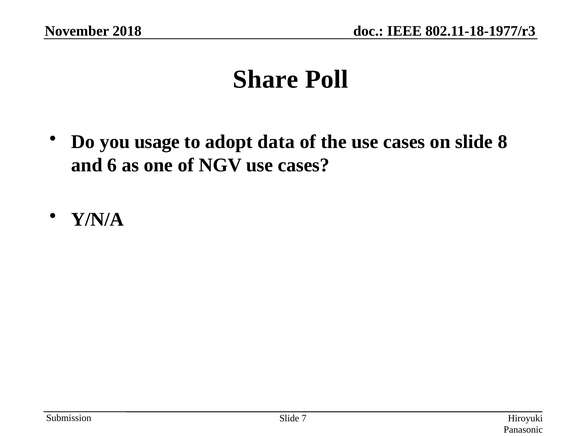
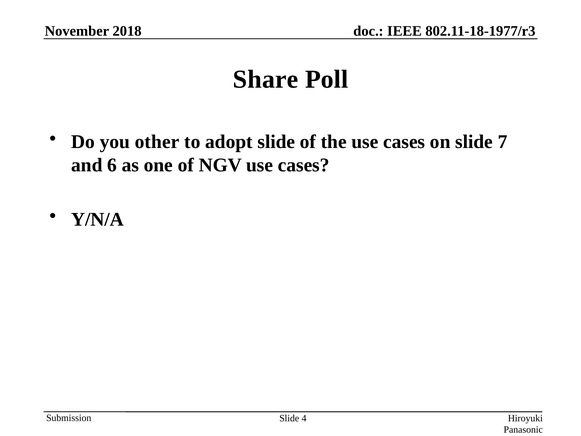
usage: usage -> other
adopt data: data -> slide
8: 8 -> 7
7: 7 -> 4
